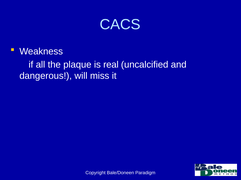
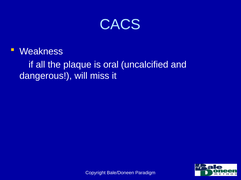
real: real -> oral
